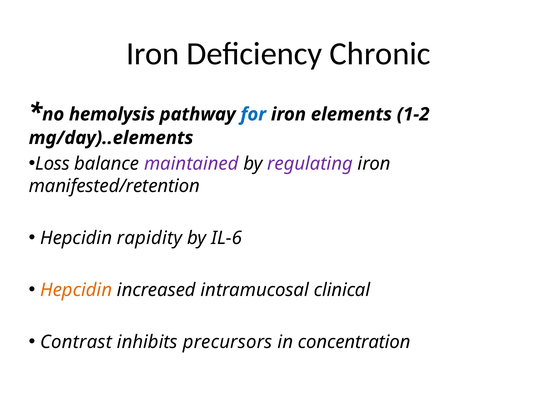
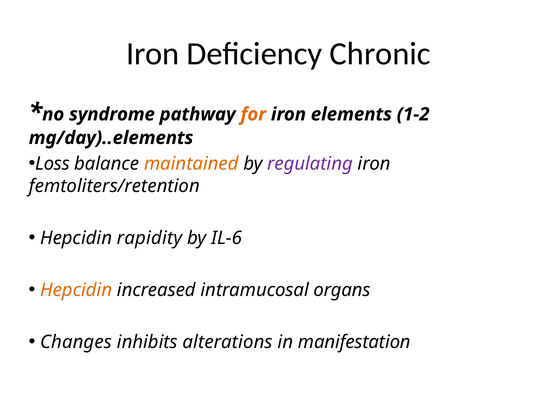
hemolysis: hemolysis -> syndrome
for colour: blue -> orange
maintained colour: purple -> orange
manifested/retention: manifested/retention -> femtoliters/retention
clinical: clinical -> organs
Contrast: Contrast -> Changes
precursors: precursors -> alterations
concentration: concentration -> manifestation
